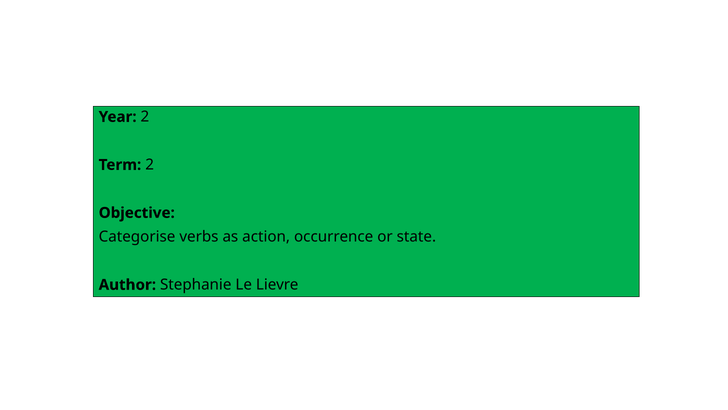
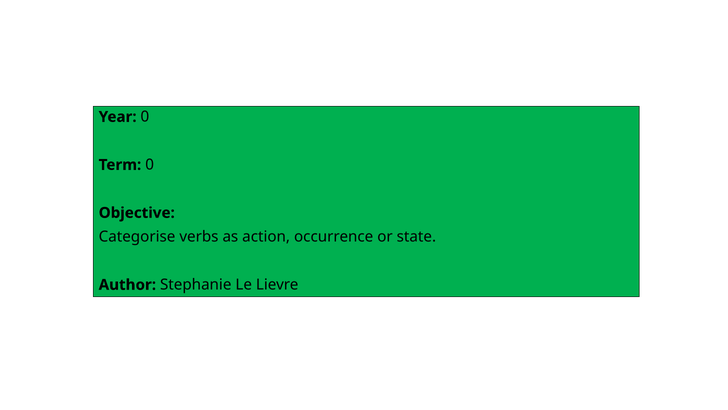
Year 2: 2 -> 0
Term 2: 2 -> 0
